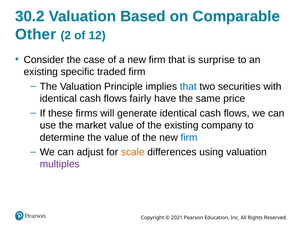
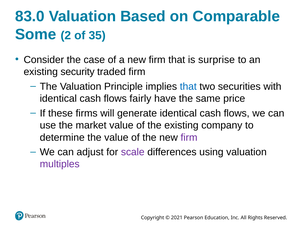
30.2: 30.2 -> 83.0
Other: Other -> Some
12: 12 -> 35
specific: specific -> security
firm at (189, 138) colour: blue -> purple
scale colour: orange -> purple
